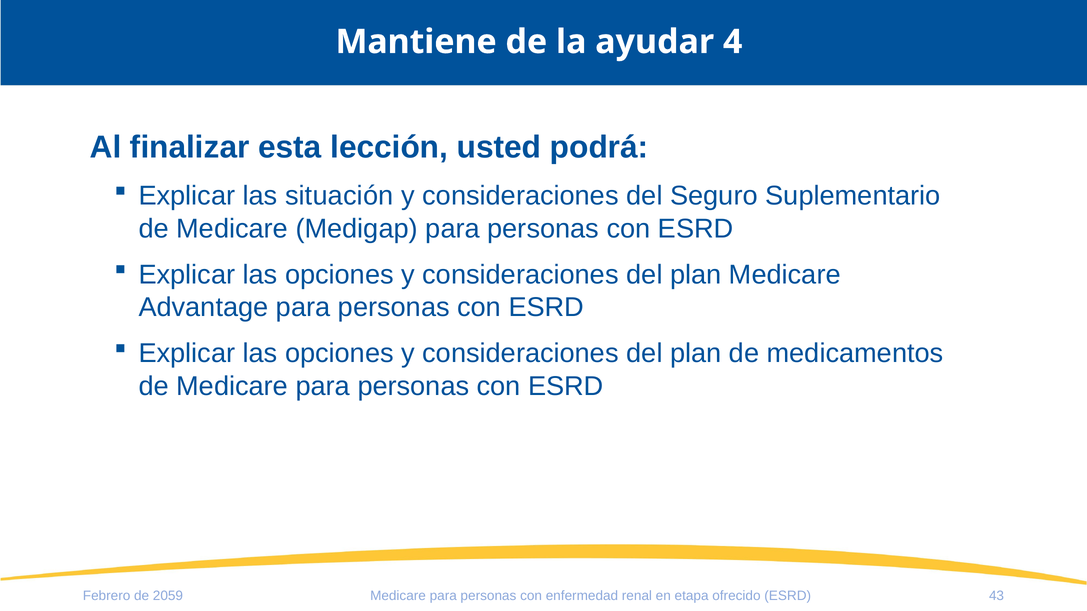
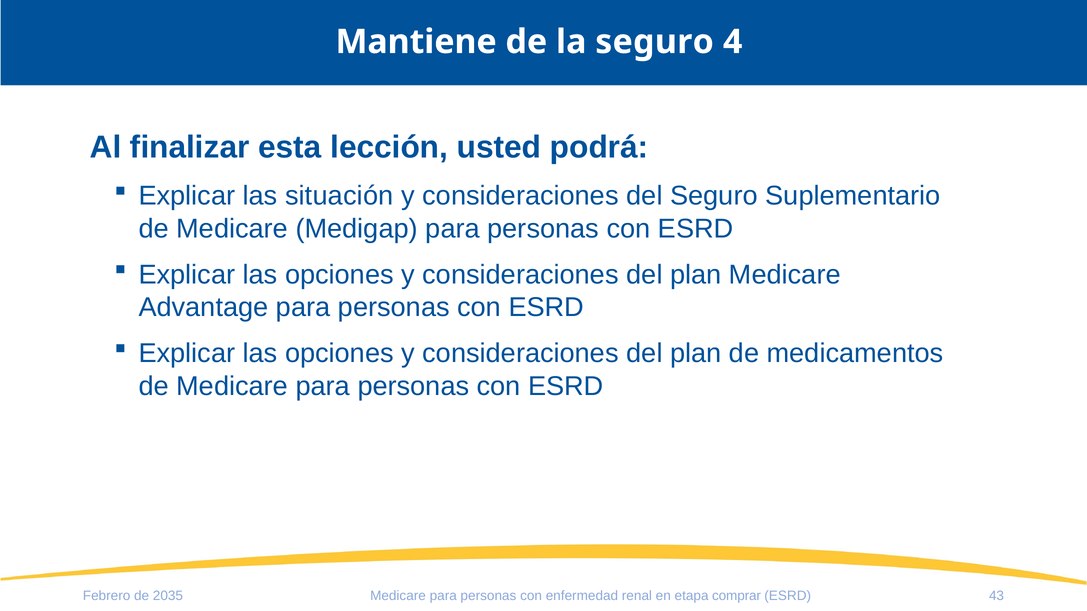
la ayudar: ayudar -> seguro
2059: 2059 -> 2035
ofrecido: ofrecido -> comprar
